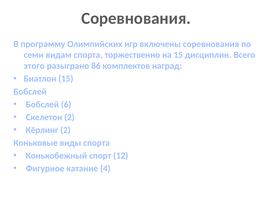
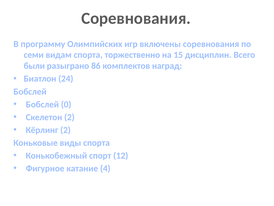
этого: этого -> были
Биатлон 15: 15 -> 24
6: 6 -> 0
